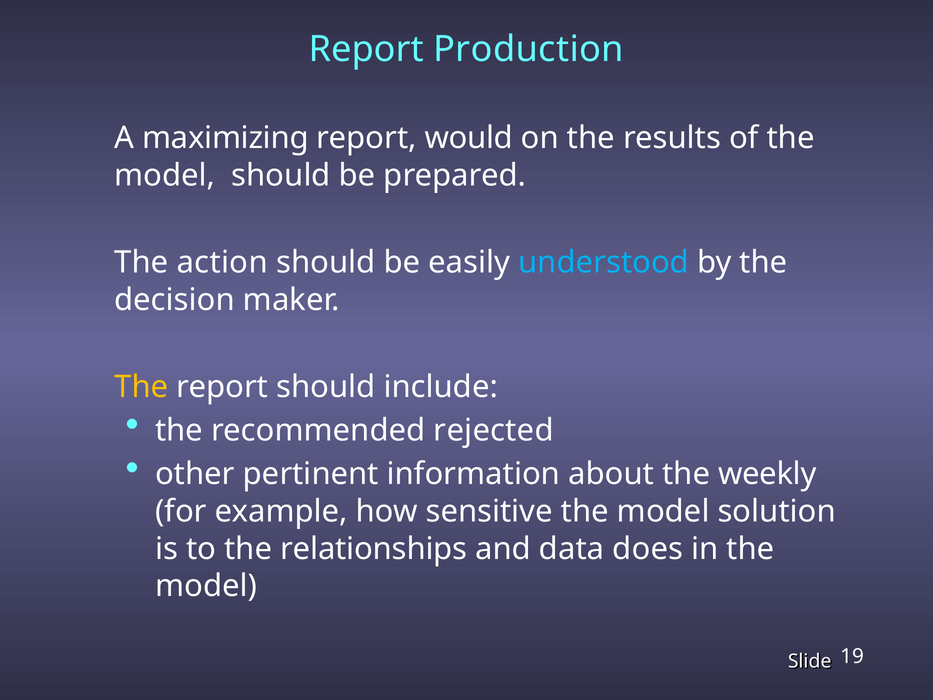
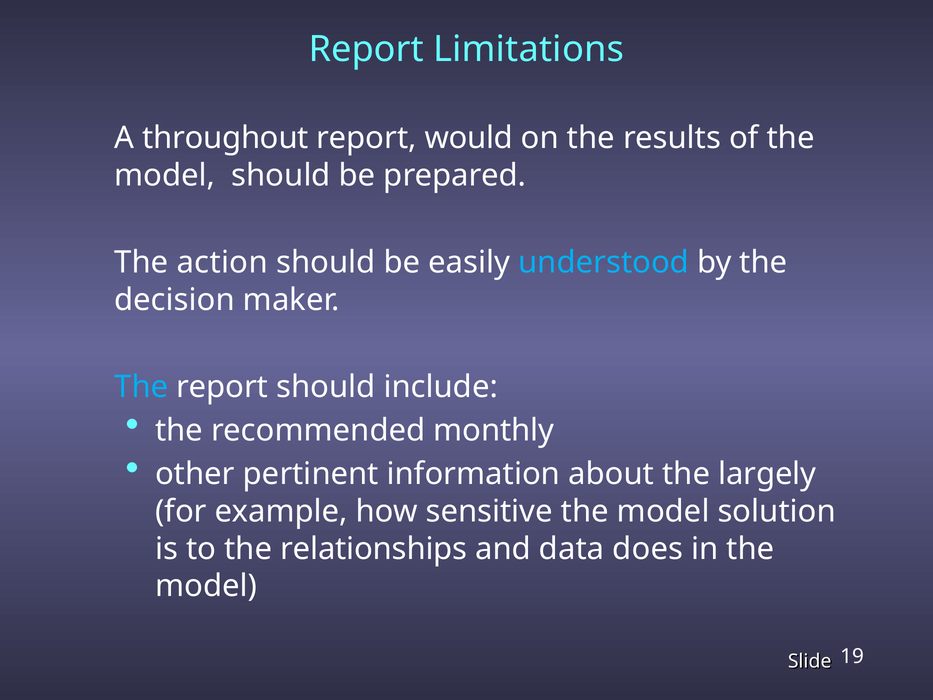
Production: Production -> Limitations
maximizing: maximizing -> throughout
The at (141, 387) colour: yellow -> light blue
rejected: rejected -> monthly
weekly: weekly -> largely
